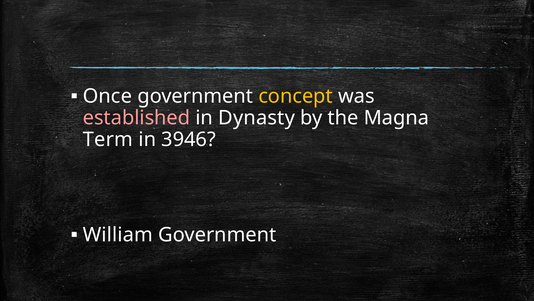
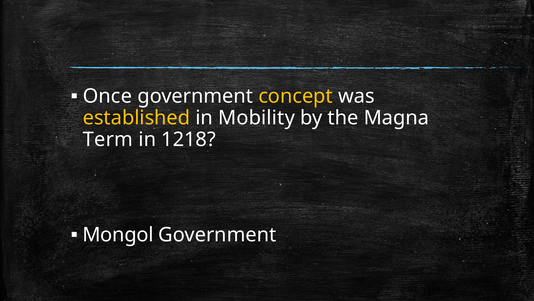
established colour: pink -> yellow
Dynasty: Dynasty -> Mobility
3946: 3946 -> 1218
William: William -> Mongol
